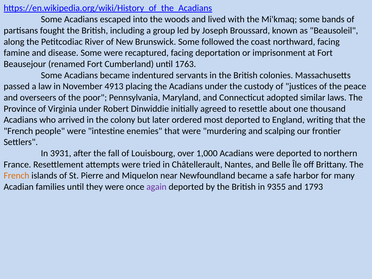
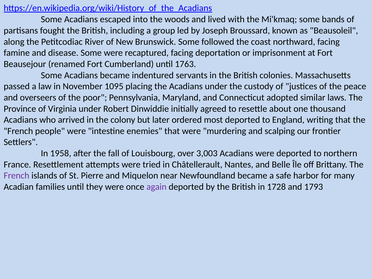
4913: 4913 -> 1095
3931: 3931 -> 1958
1,000: 1,000 -> 3,003
French at (17, 176) colour: orange -> purple
9355: 9355 -> 1728
